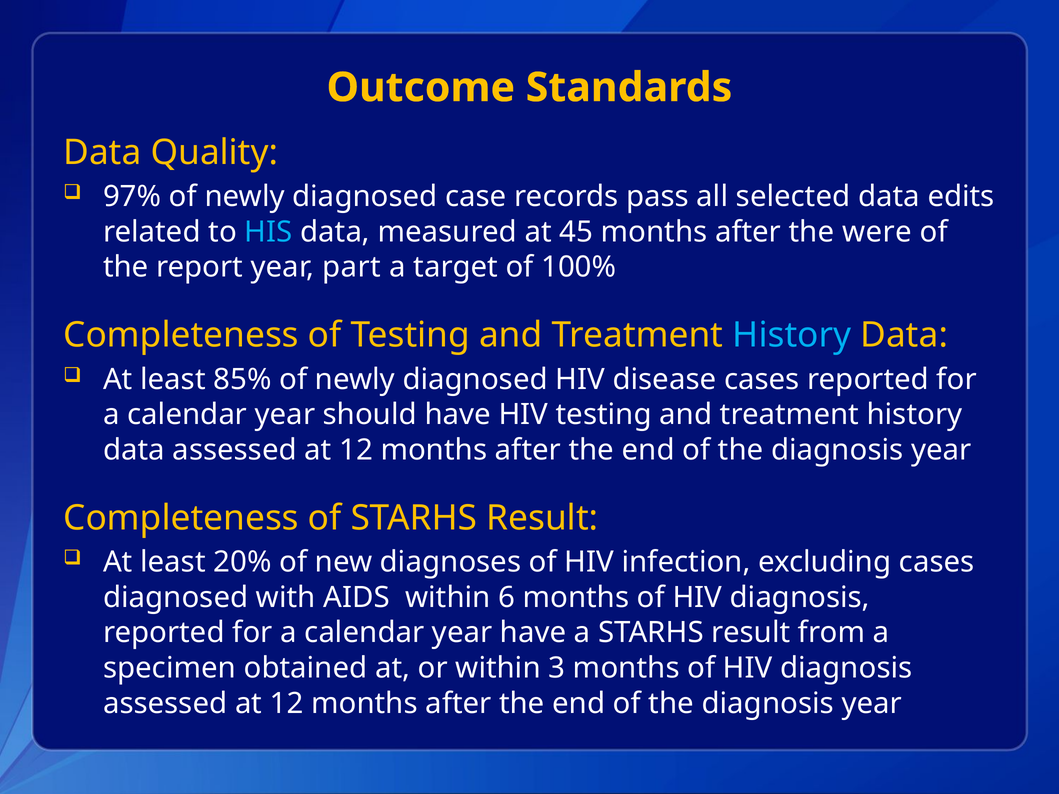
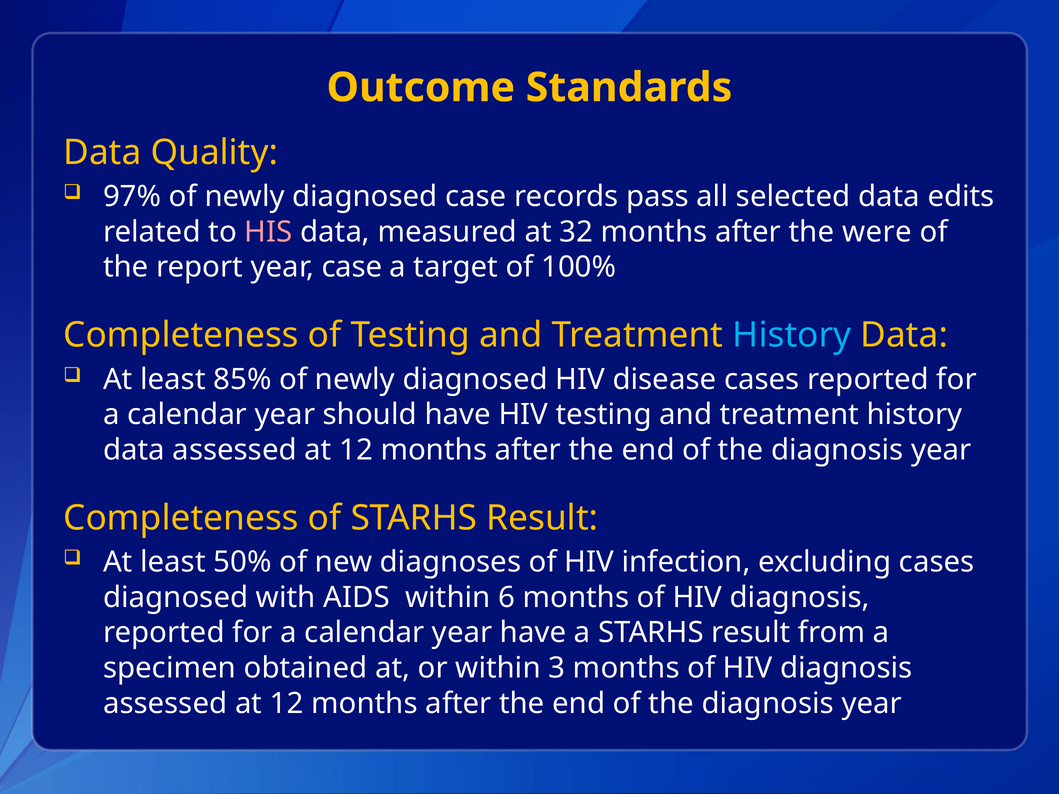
HIS colour: light blue -> pink
45: 45 -> 32
year part: part -> case
20%: 20% -> 50%
